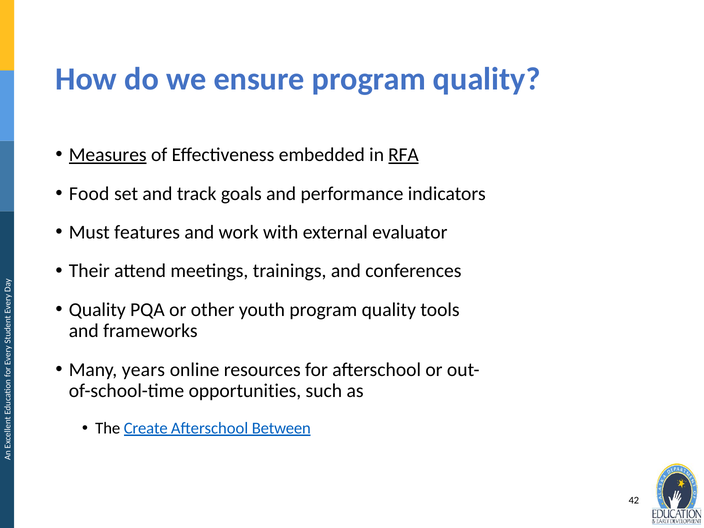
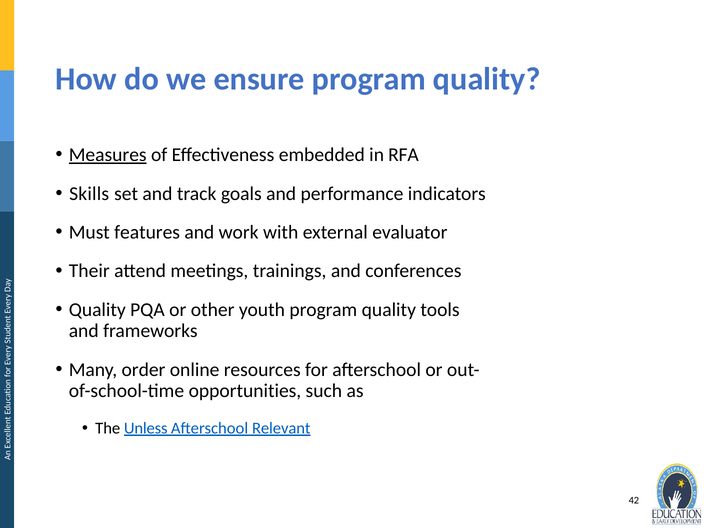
RFA underline: present -> none
Food: Food -> Skills
years: years -> order
Create: Create -> Unless
Between: Between -> Relevant
